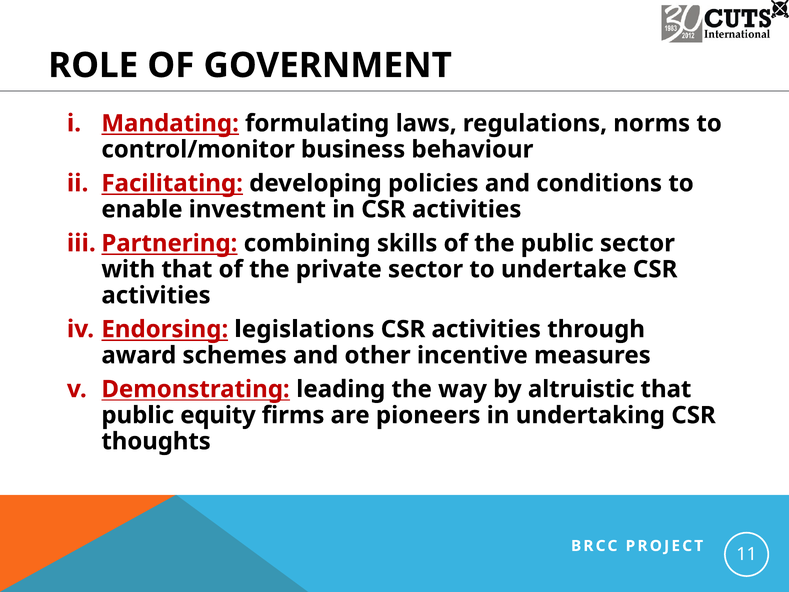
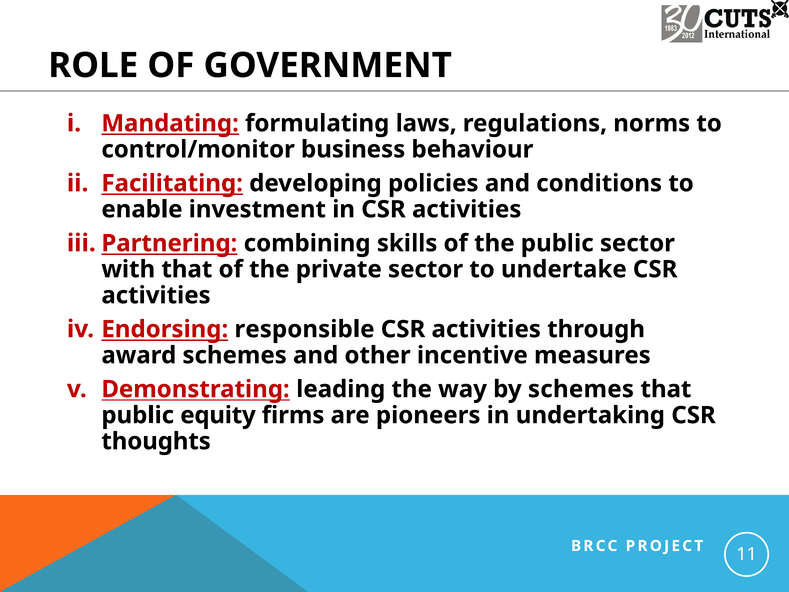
legislations: legislations -> responsible
by altruistic: altruistic -> schemes
